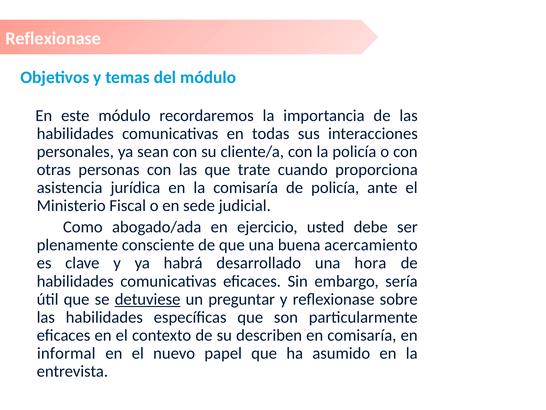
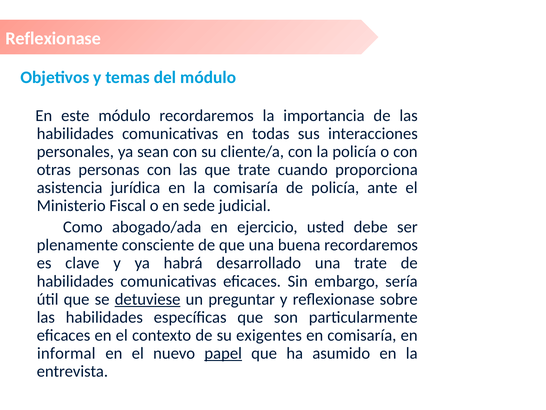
buena acercamiento: acercamiento -> recordaremos
una hora: hora -> trate
describen: describen -> exigentes
papel underline: none -> present
